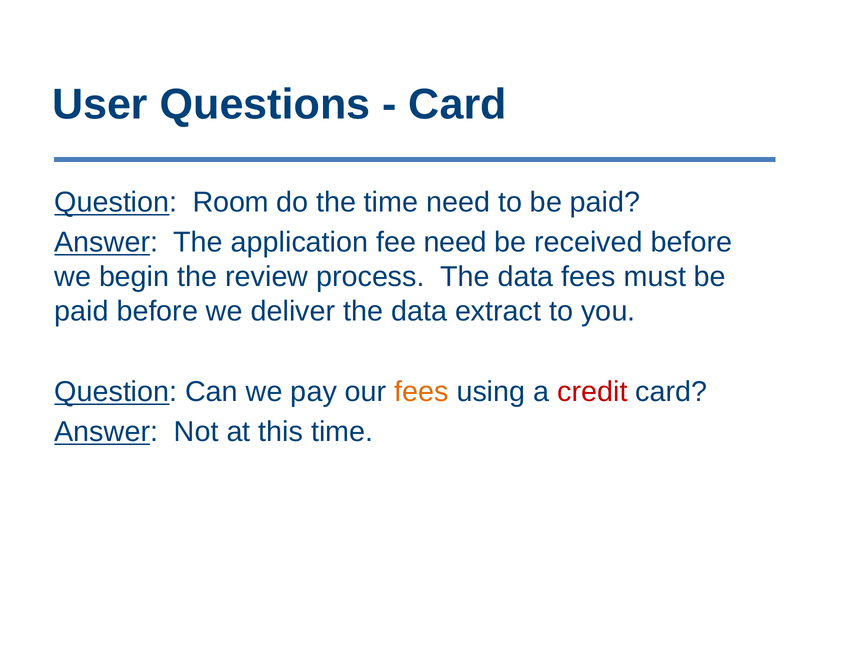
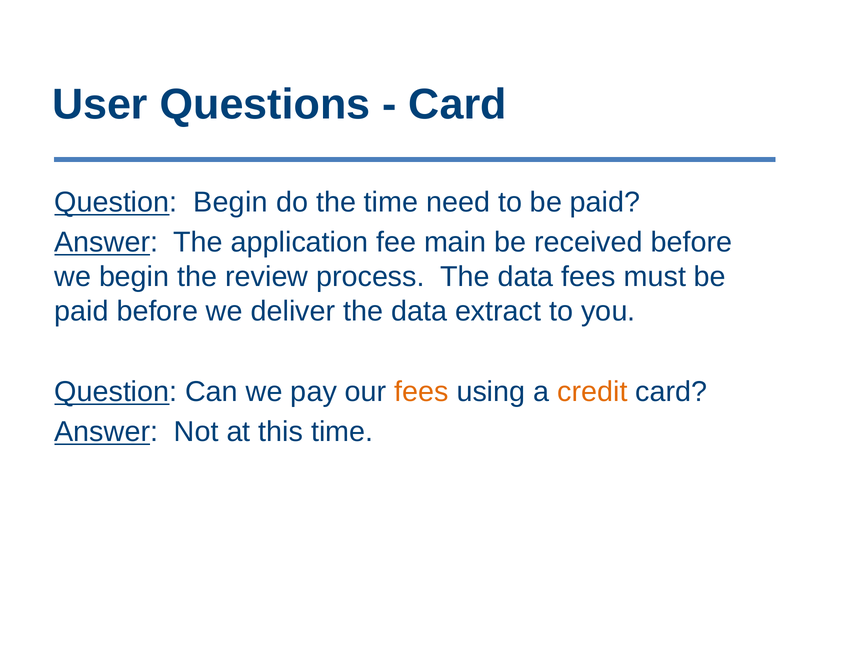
Question Room: Room -> Begin
fee need: need -> main
credit colour: red -> orange
